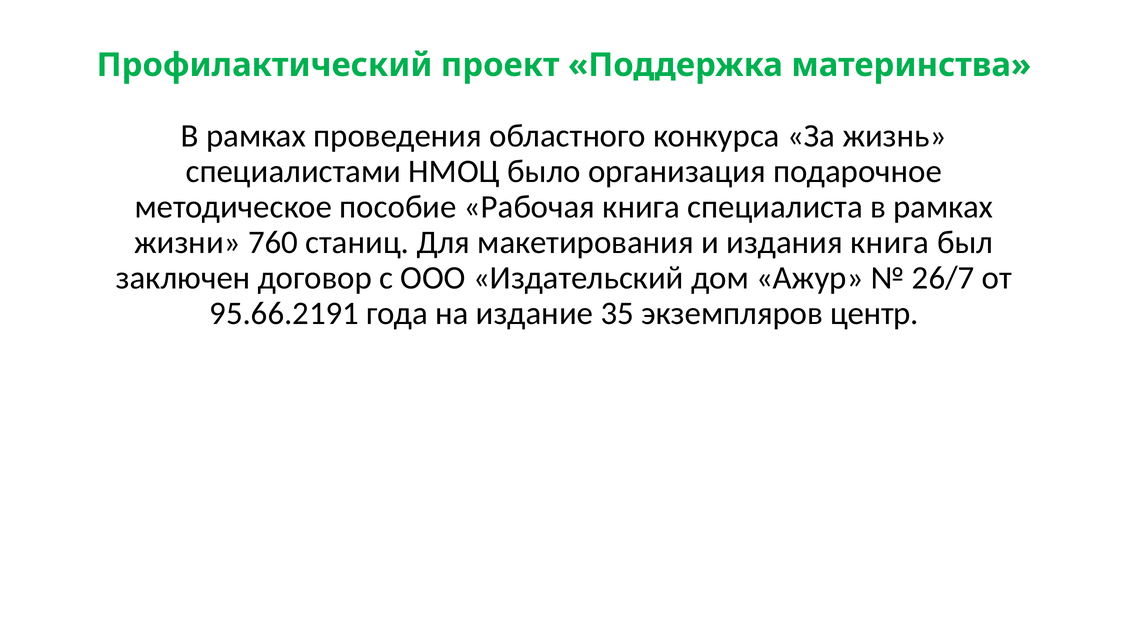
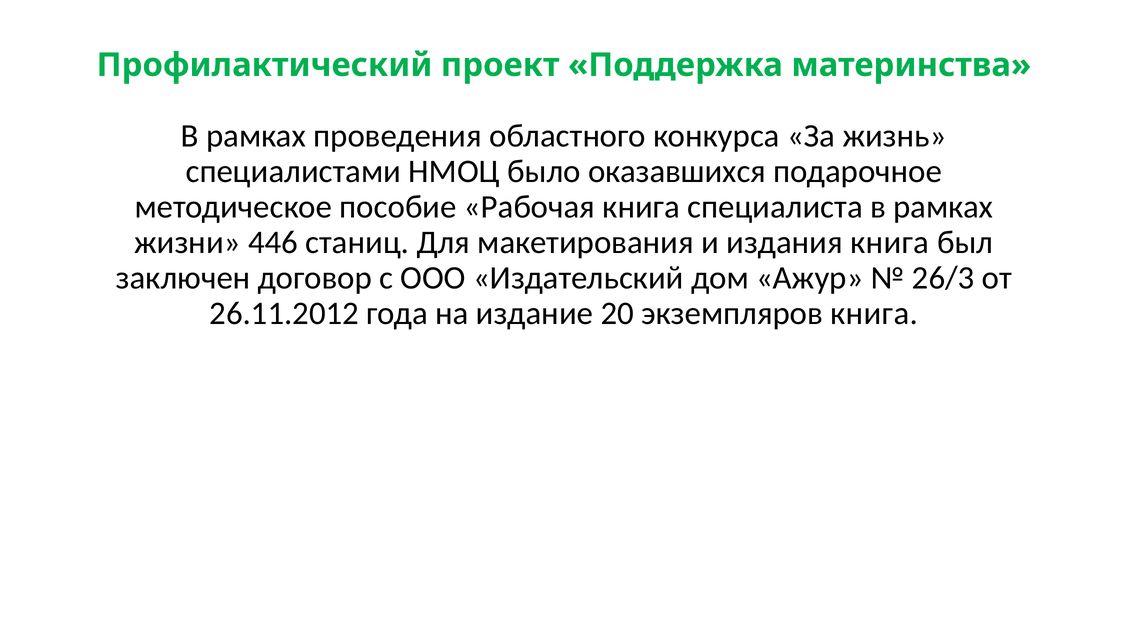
организация: организация -> оказавшихся
760: 760 -> 446
26/7: 26/7 -> 26/3
95.66.2191: 95.66.2191 -> 26.11.2012
35: 35 -> 20
экземпляров центр: центр -> книга
